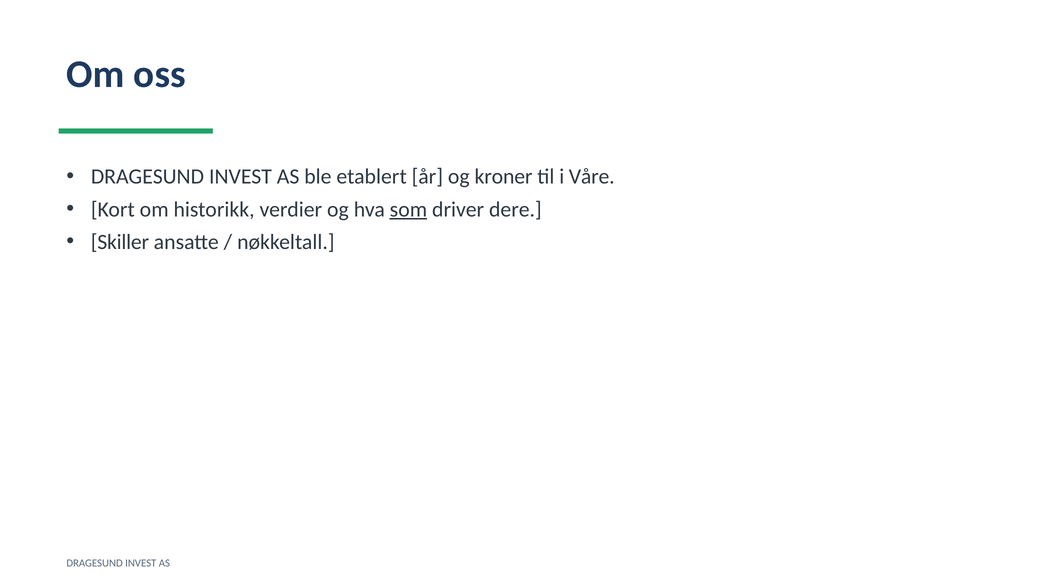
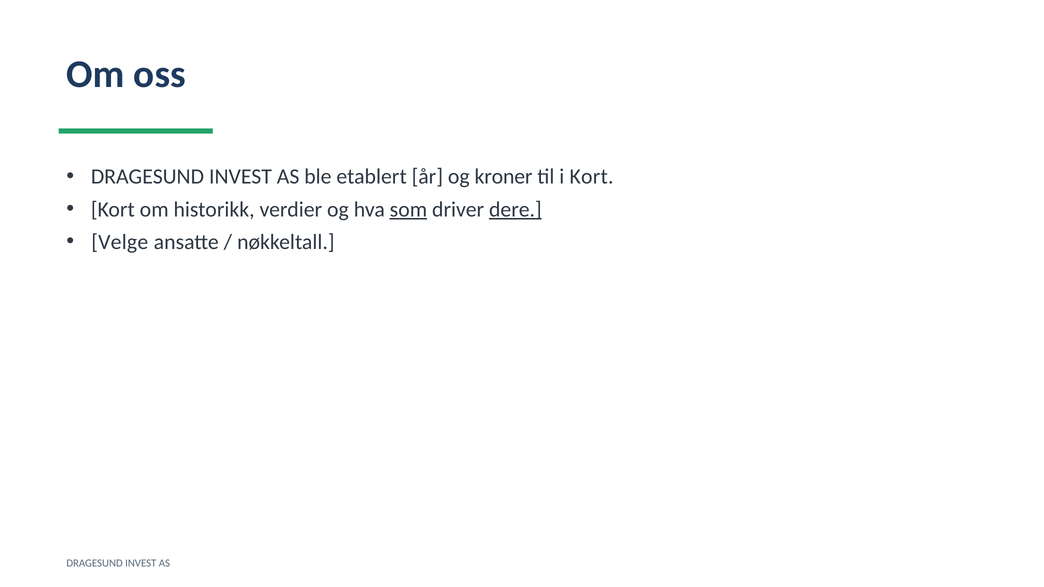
i Våre: Våre -> Kort
dere underline: none -> present
Skiller: Skiller -> Velge
